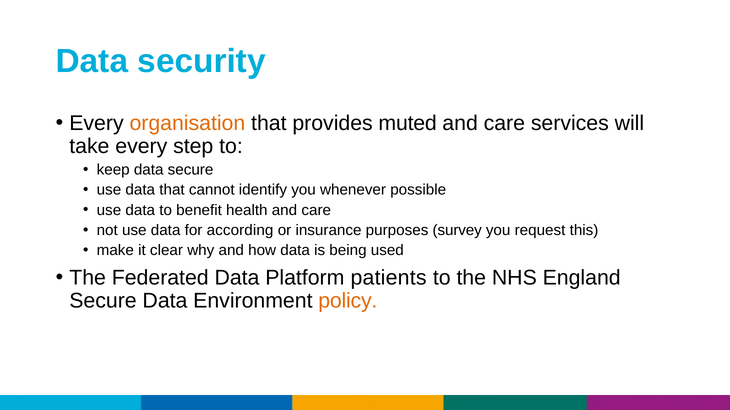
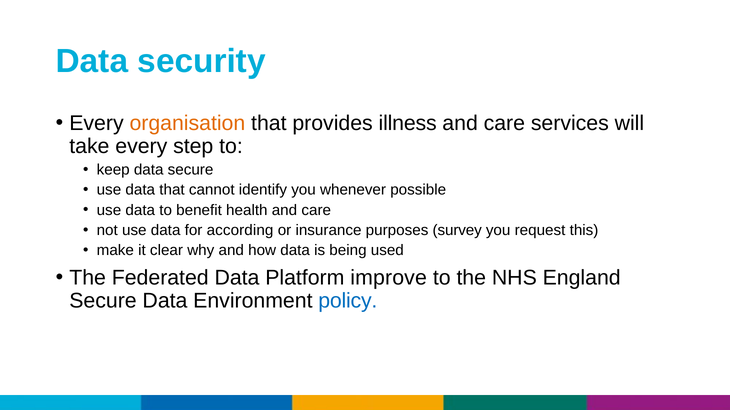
muted: muted -> illness
patients: patients -> improve
policy colour: orange -> blue
